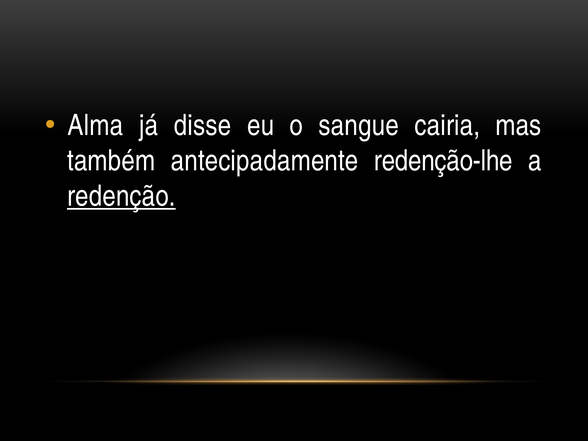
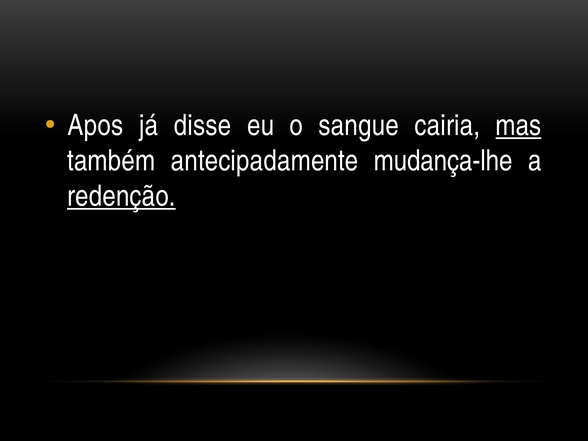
Alma: Alma -> Apos
mas underline: none -> present
redenção-lhe: redenção-lhe -> mudança-lhe
